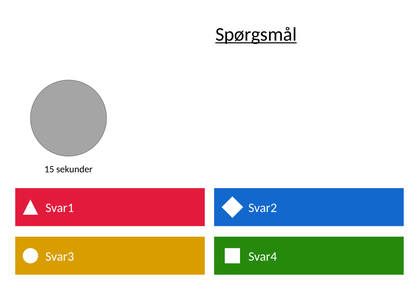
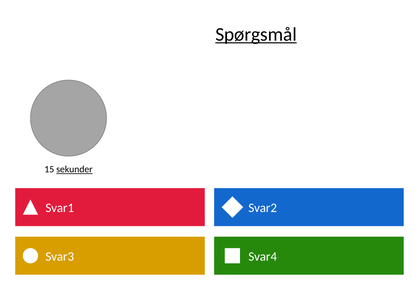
sekunder underline: none -> present
